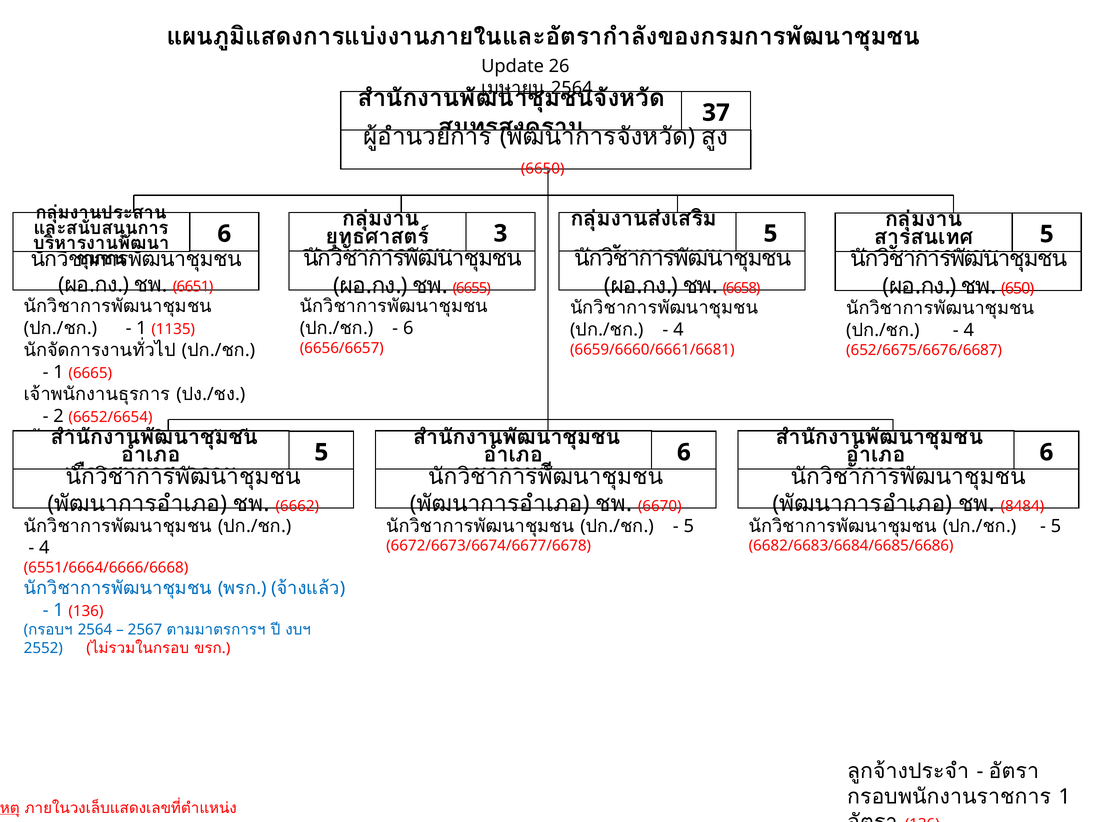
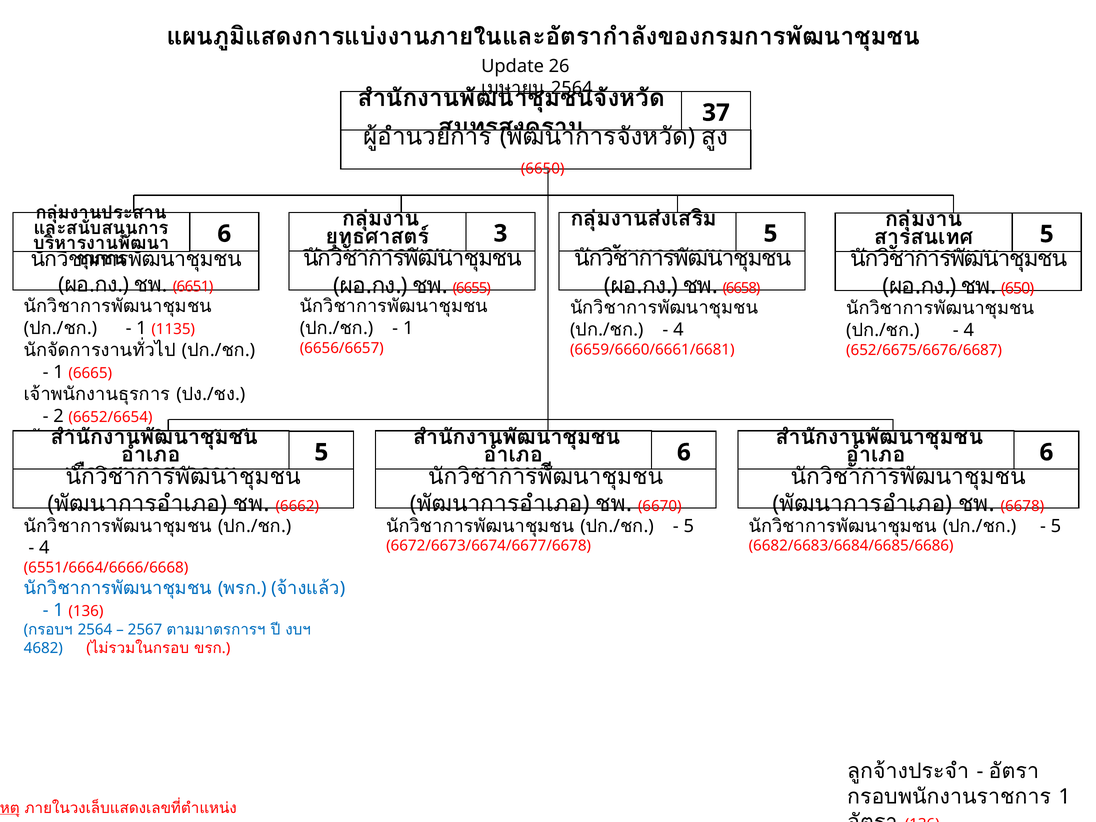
6 at (408, 328): 6 -> 1
8484: 8484 -> 6678
2552: 2552 -> 4682
